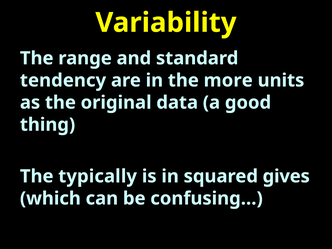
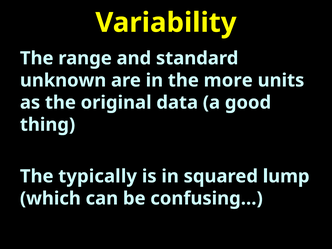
tendency: tendency -> unknown
gives: gives -> lump
